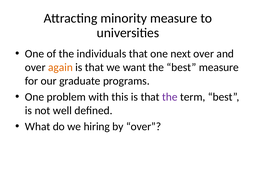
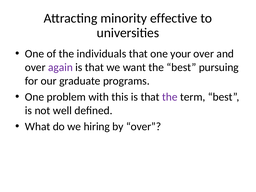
minority measure: measure -> effective
next: next -> your
again colour: orange -> purple
best measure: measure -> pursuing
